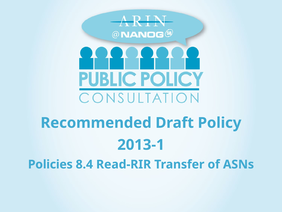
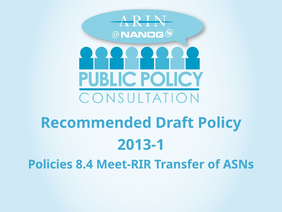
Read-RIR: Read-RIR -> Meet-RIR
